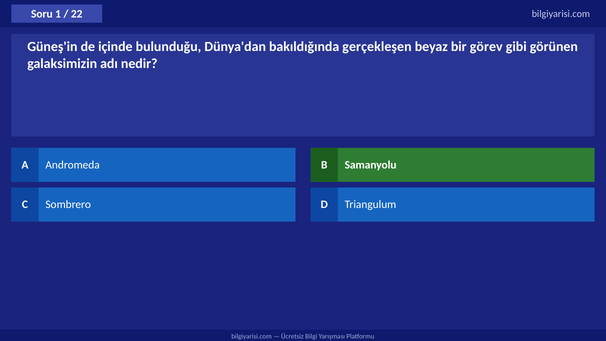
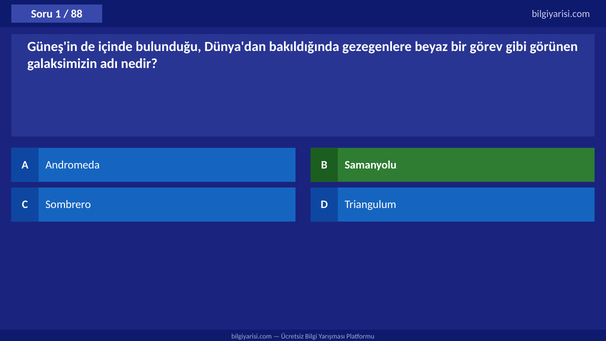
22: 22 -> 88
gerçekleşen: gerçekleşen -> gezegenlere
